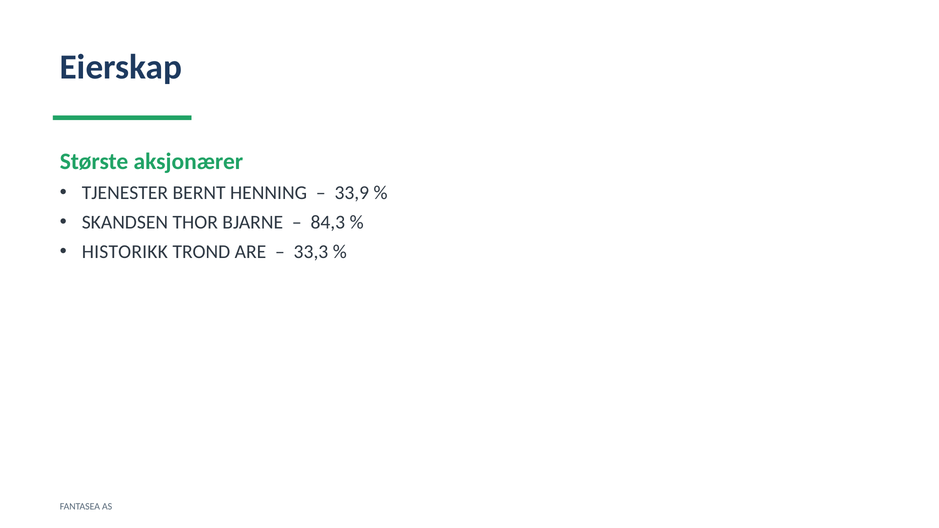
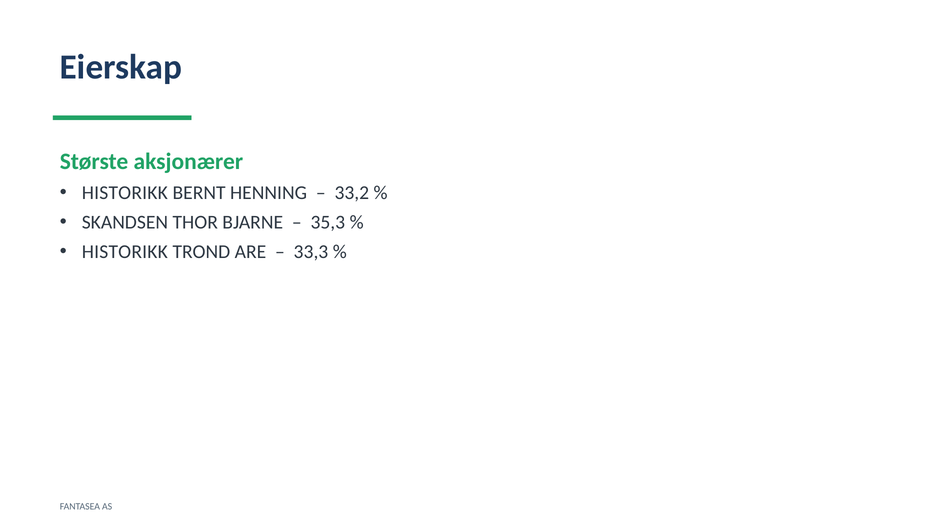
TJENESTER at (125, 193): TJENESTER -> HISTORIKK
33,9: 33,9 -> 33,2
84,3: 84,3 -> 35,3
